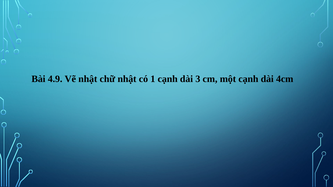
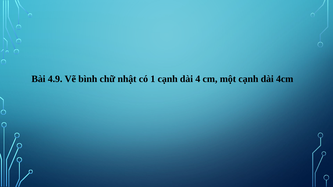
Vẽ nhật: nhật -> bình
3: 3 -> 4
